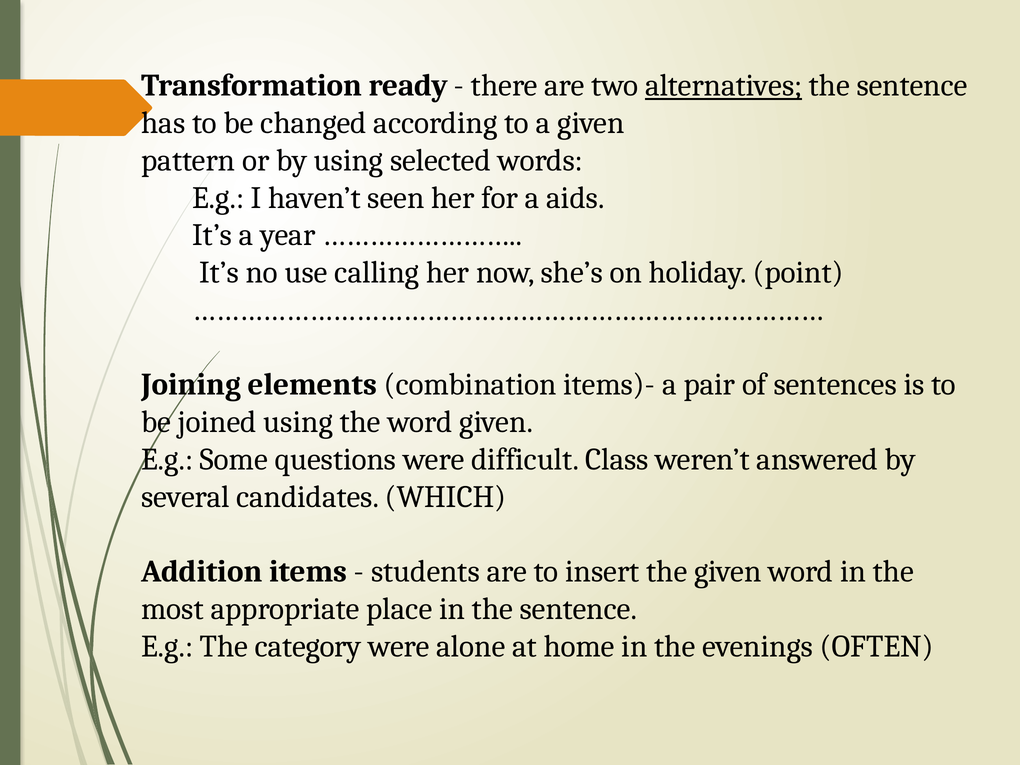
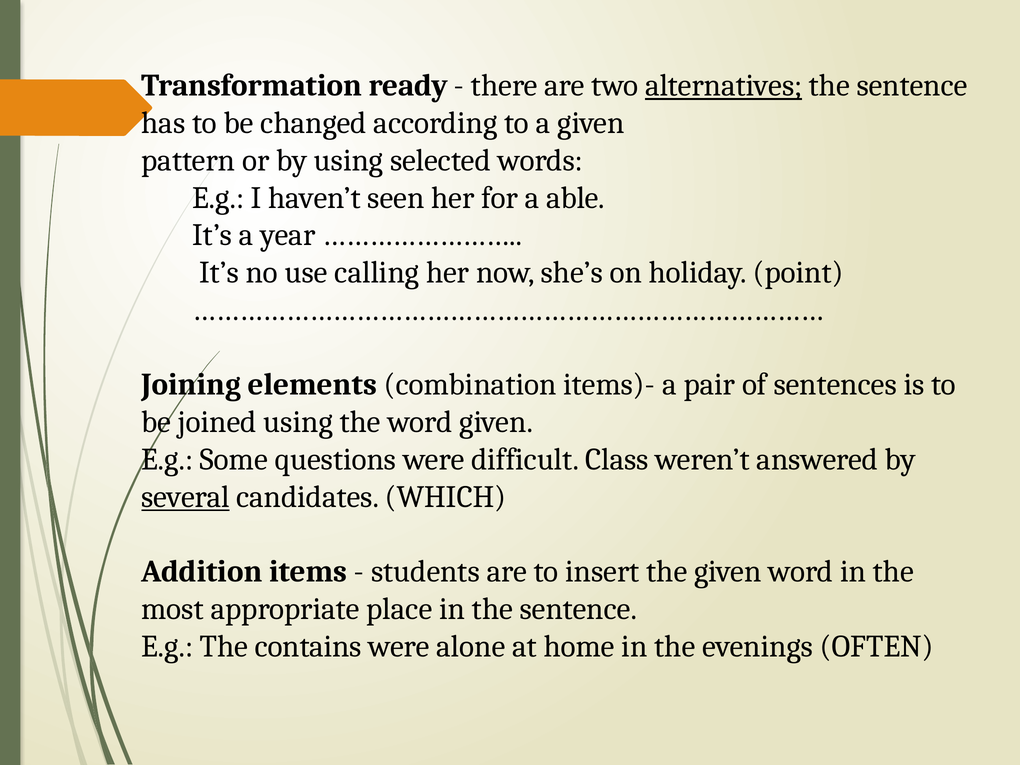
aids: aids -> able
several underline: none -> present
category: category -> contains
